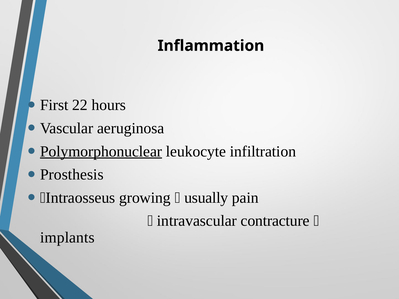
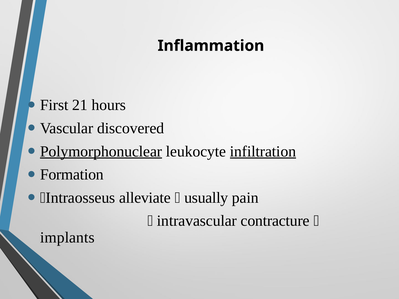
22: 22 -> 21
aeruginosa: aeruginosa -> discovered
infiltration underline: none -> present
Prosthesis: Prosthesis -> Formation
growing: growing -> alleviate
